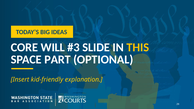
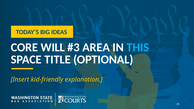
SLIDE: SLIDE -> AREA
THIS colour: yellow -> light blue
PART: PART -> TITLE
